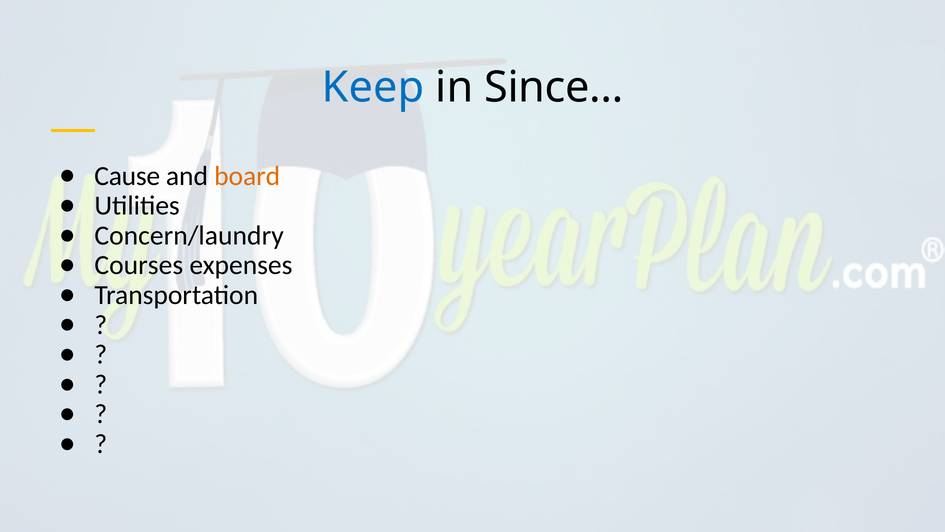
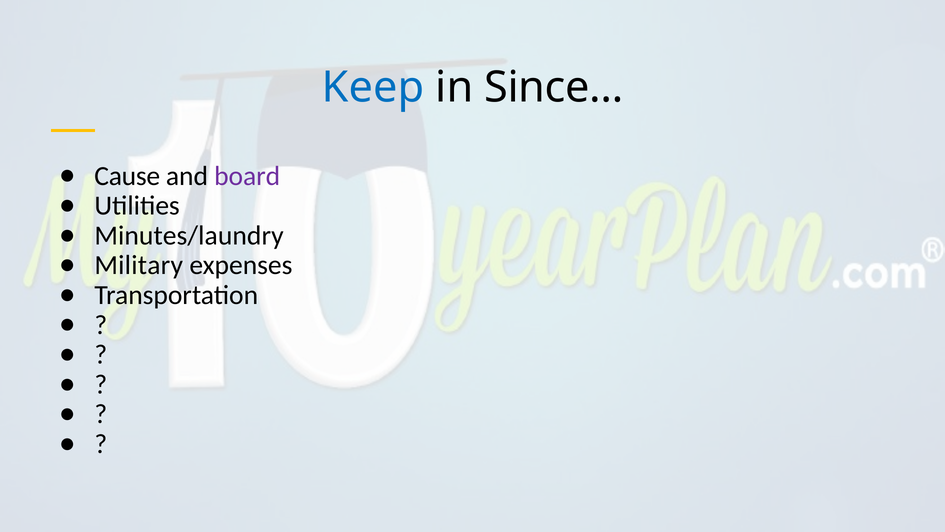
board colour: orange -> purple
Concern/laundry: Concern/laundry -> Minutes/laundry
Courses: Courses -> Military
